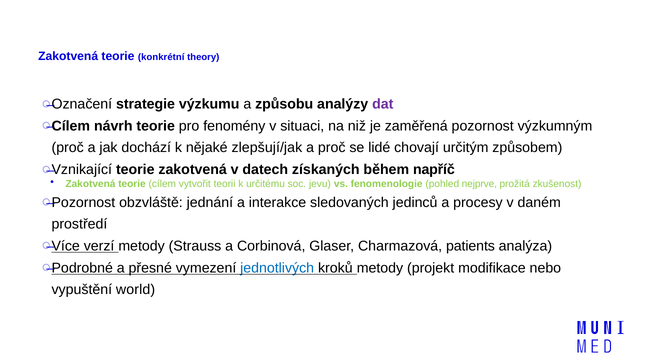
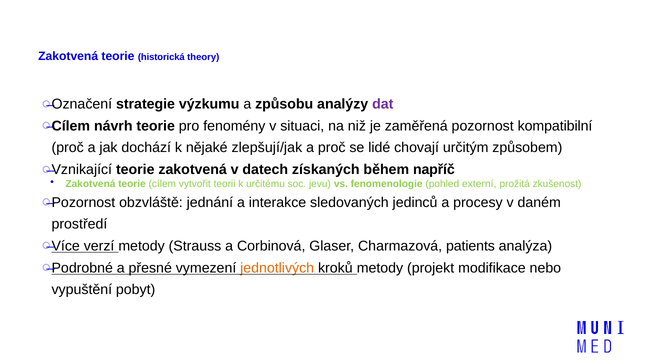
konkrétní: konkrétní -> historická
výzkumným: výzkumným -> kompatibilní
nejprve: nejprve -> externí
jednotlivých colour: blue -> orange
world: world -> pobyt
